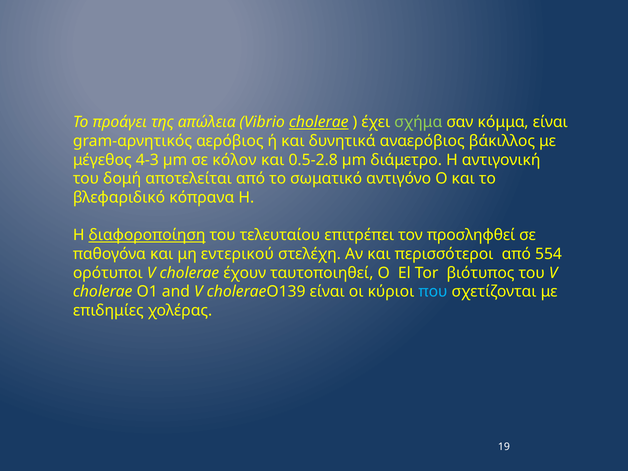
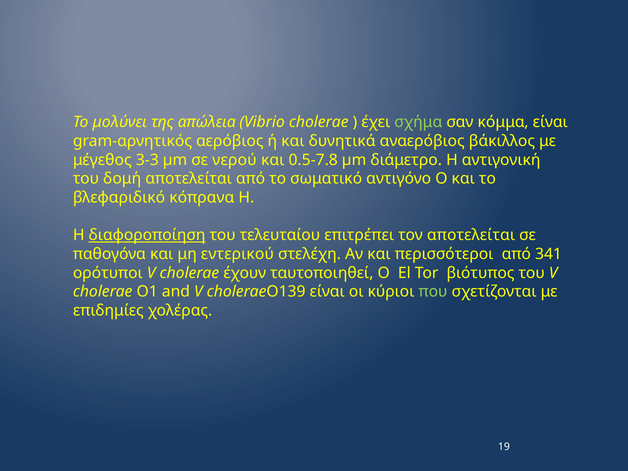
προάγει: προάγει -> μολύνει
cholerae at (319, 122) underline: present -> none
4-3: 4-3 -> 3-3
κόλον: κόλον -> νερού
0.5-2.8: 0.5-2.8 -> 0.5-7.8
τον προσληφθεί: προσληφθεί -> αποτελείται
554: 554 -> 341
που colour: light blue -> light green
